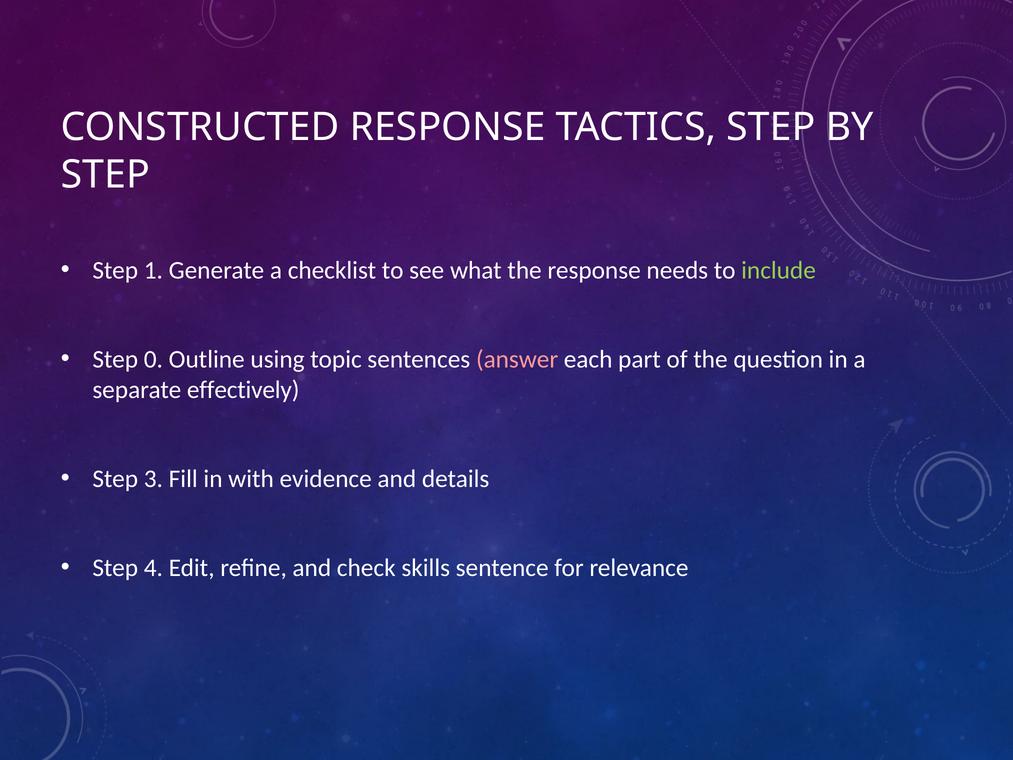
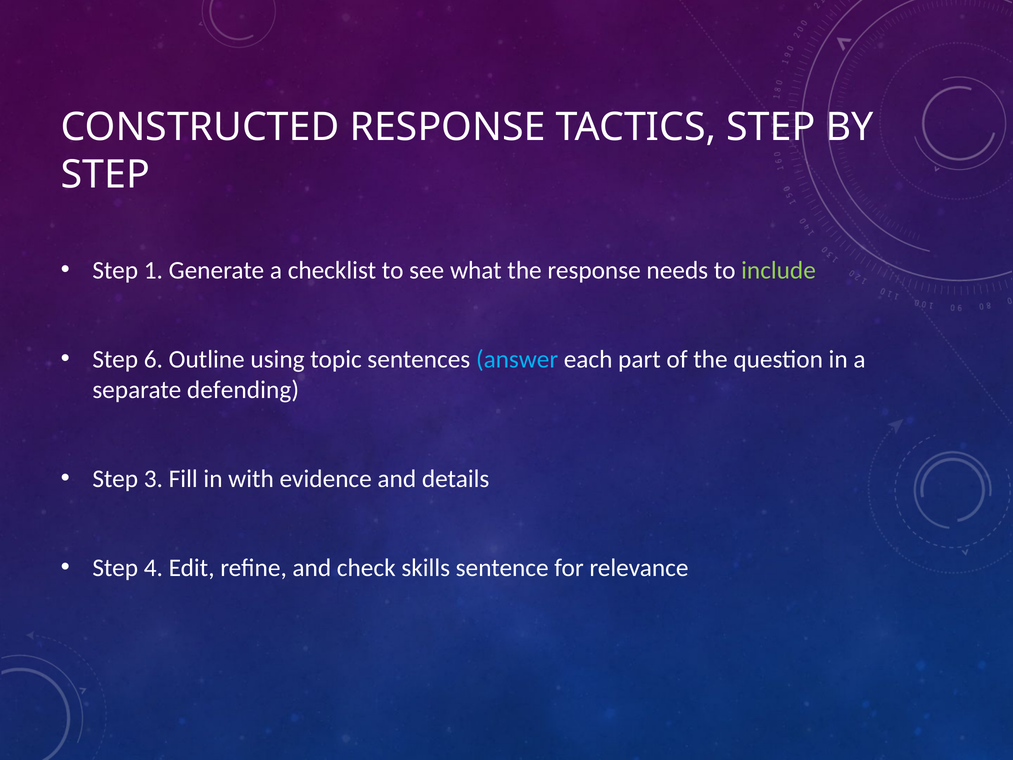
0: 0 -> 6
answer colour: pink -> light blue
effectively: effectively -> defending
